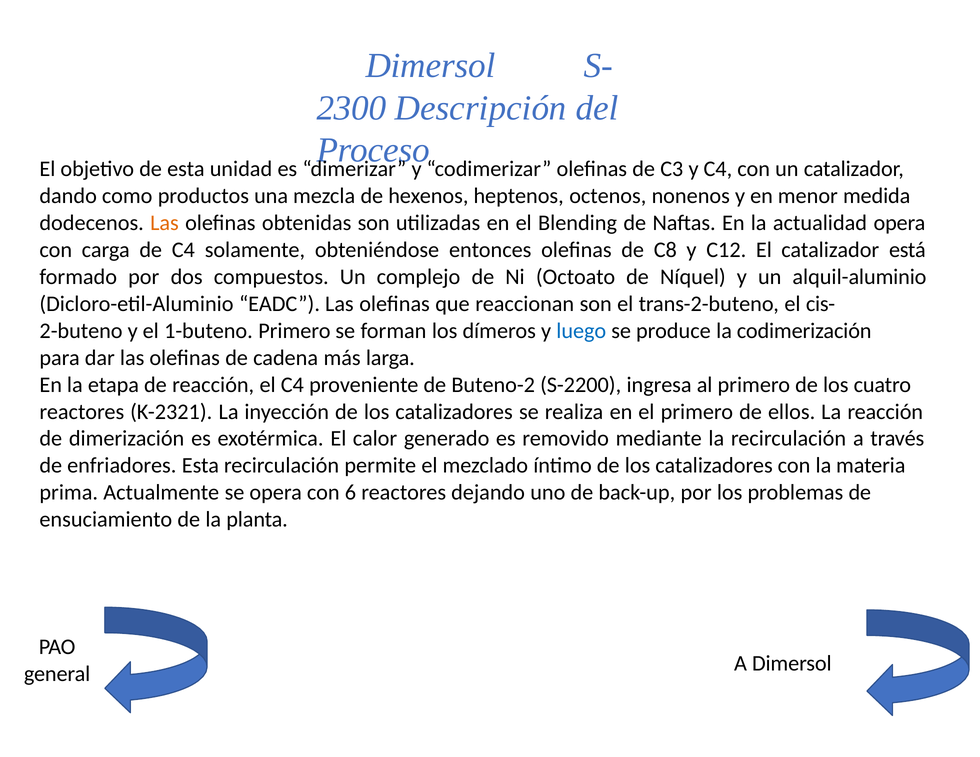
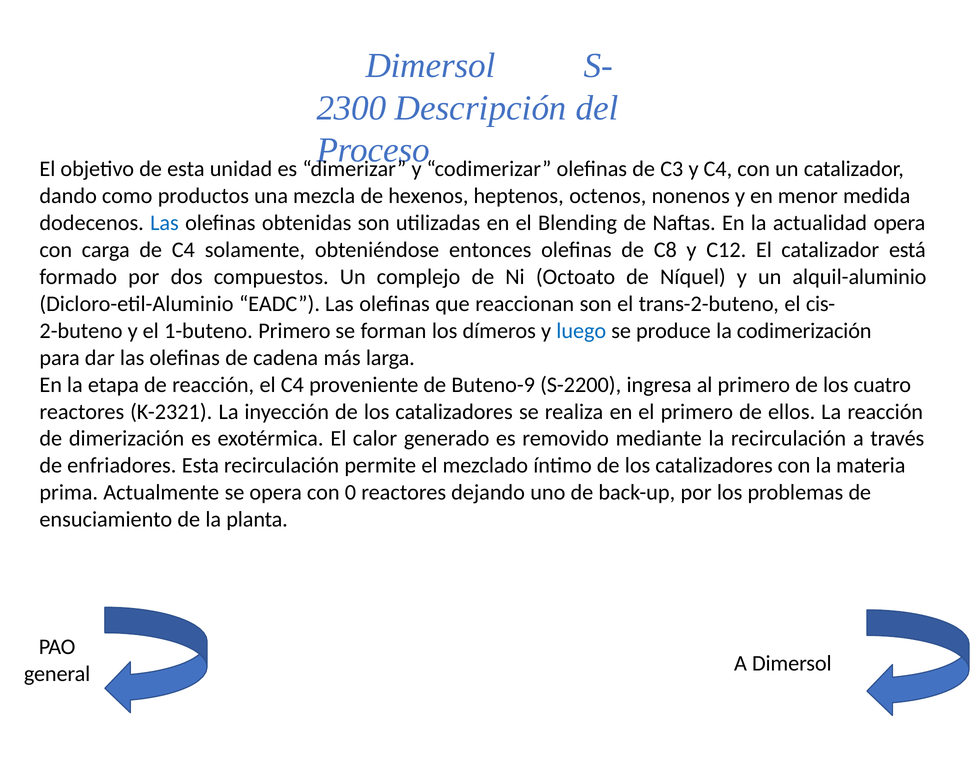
Las at (164, 223) colour: orange -> blue
Buteno-2: Buteno-2 -> Buteno-9
6: 6 -> 0
